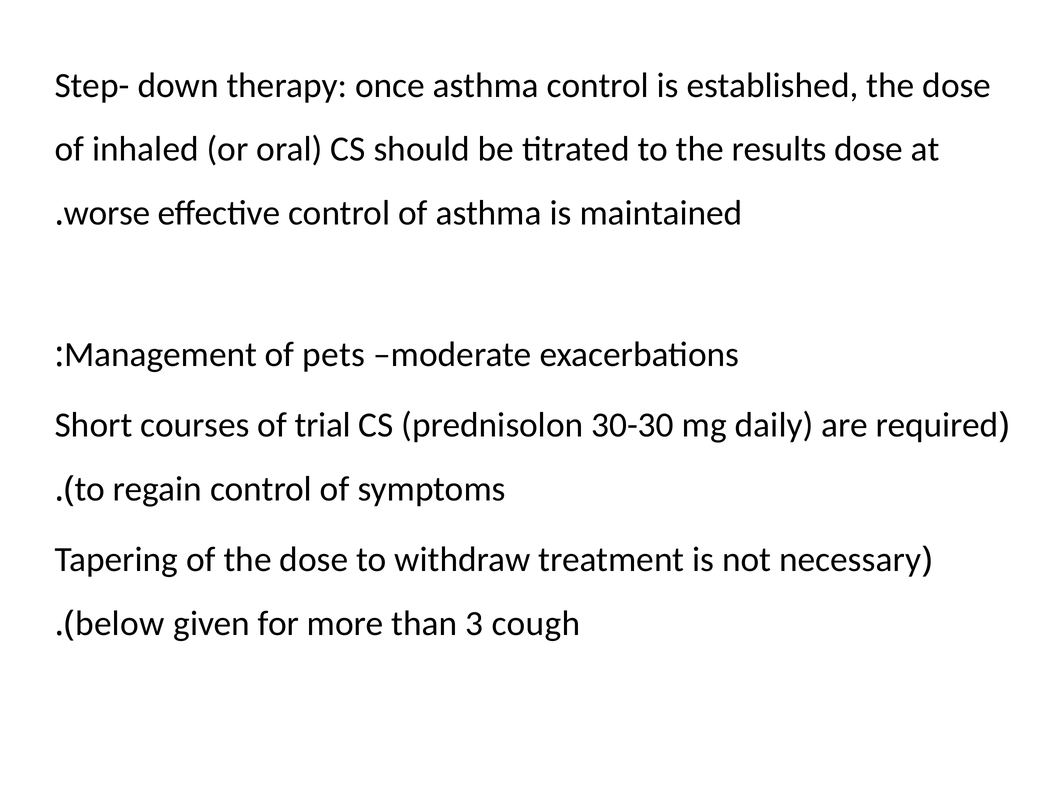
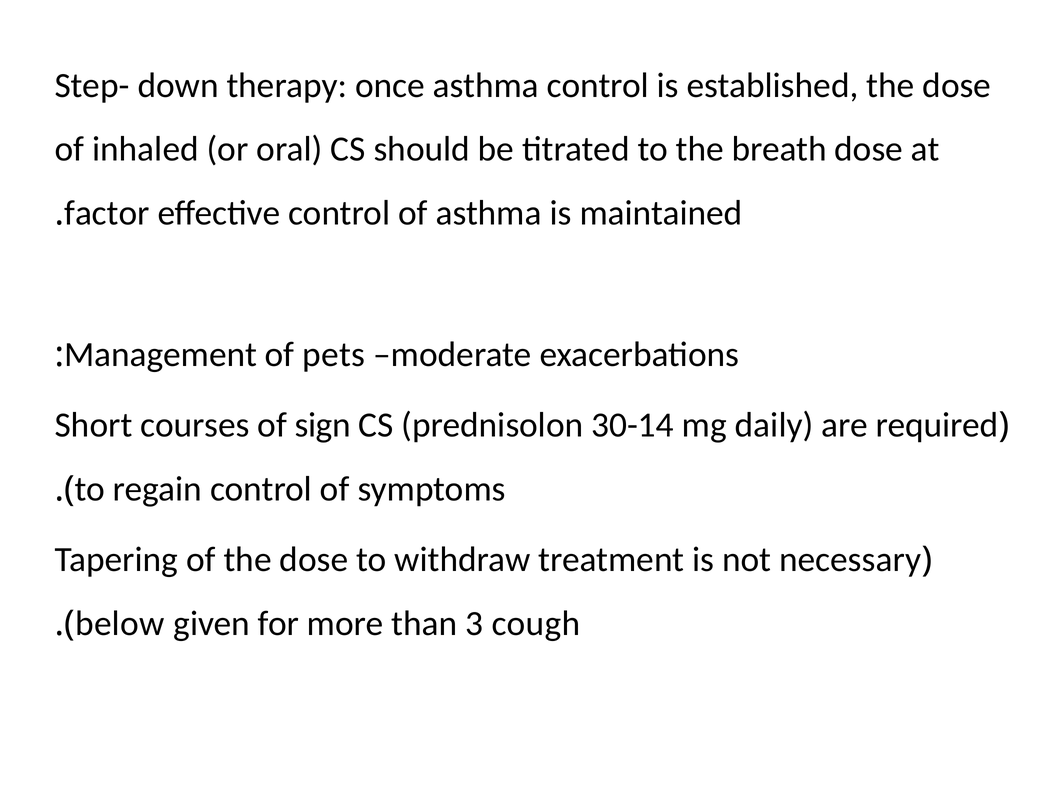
results: results -> breath
worse: worse -> factor
trial: trial -> sign
30-30: 30-30 -> 30-14
